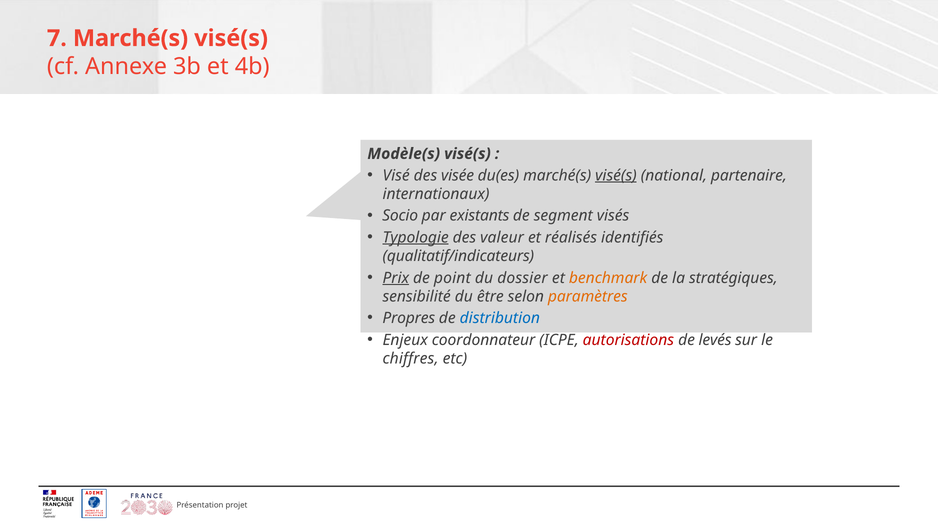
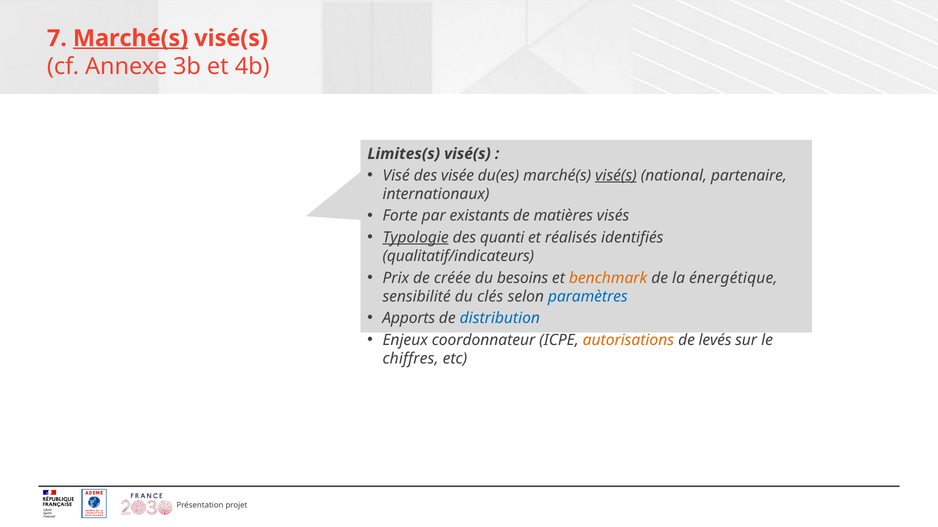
Marché(s at (131, 38) underline: none -> present
Modèle(s: Modèle(s -> Limites(s
Socio: Socio -> Forte
segment: segment -> matières
valeur: valeur -> quanti
Prix underline: present -> none
point: point -> créée
dossier: dossier -> besoins
stratégiques: stratégiques -> énergétique
être: être -> clés
paramètres colour: orange -> blue
Propres: Propres -> Apports
autorisations colour: red -> orange
